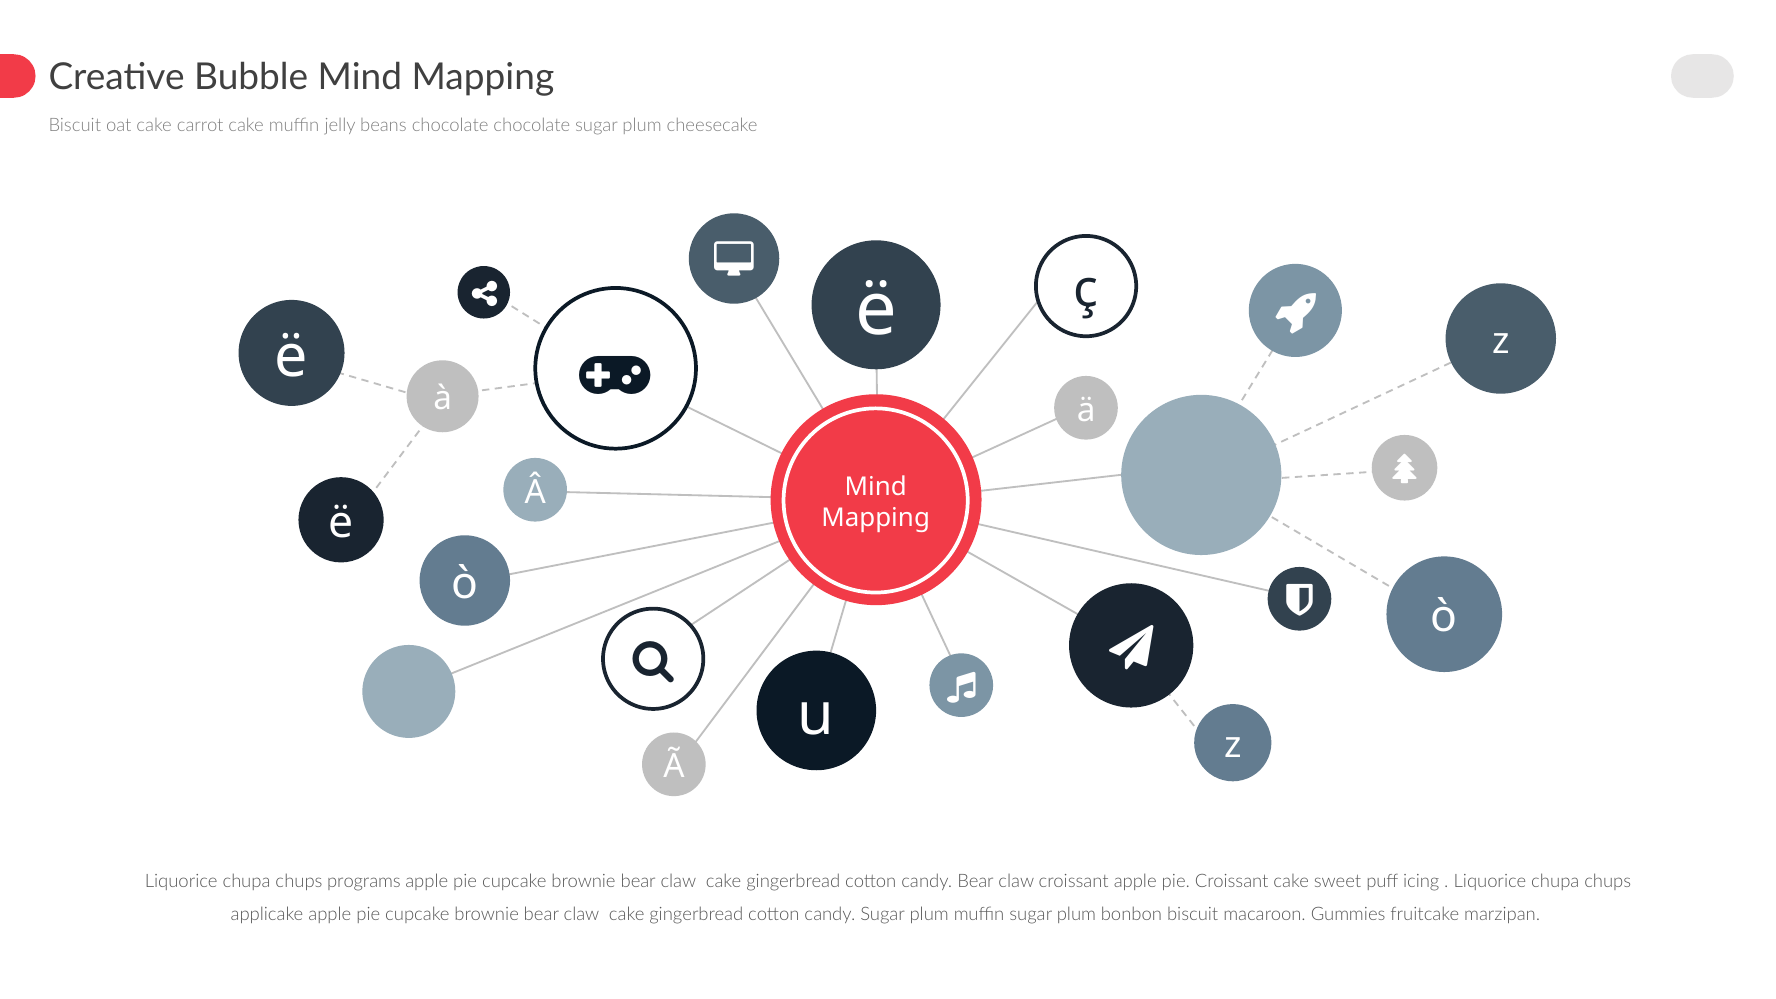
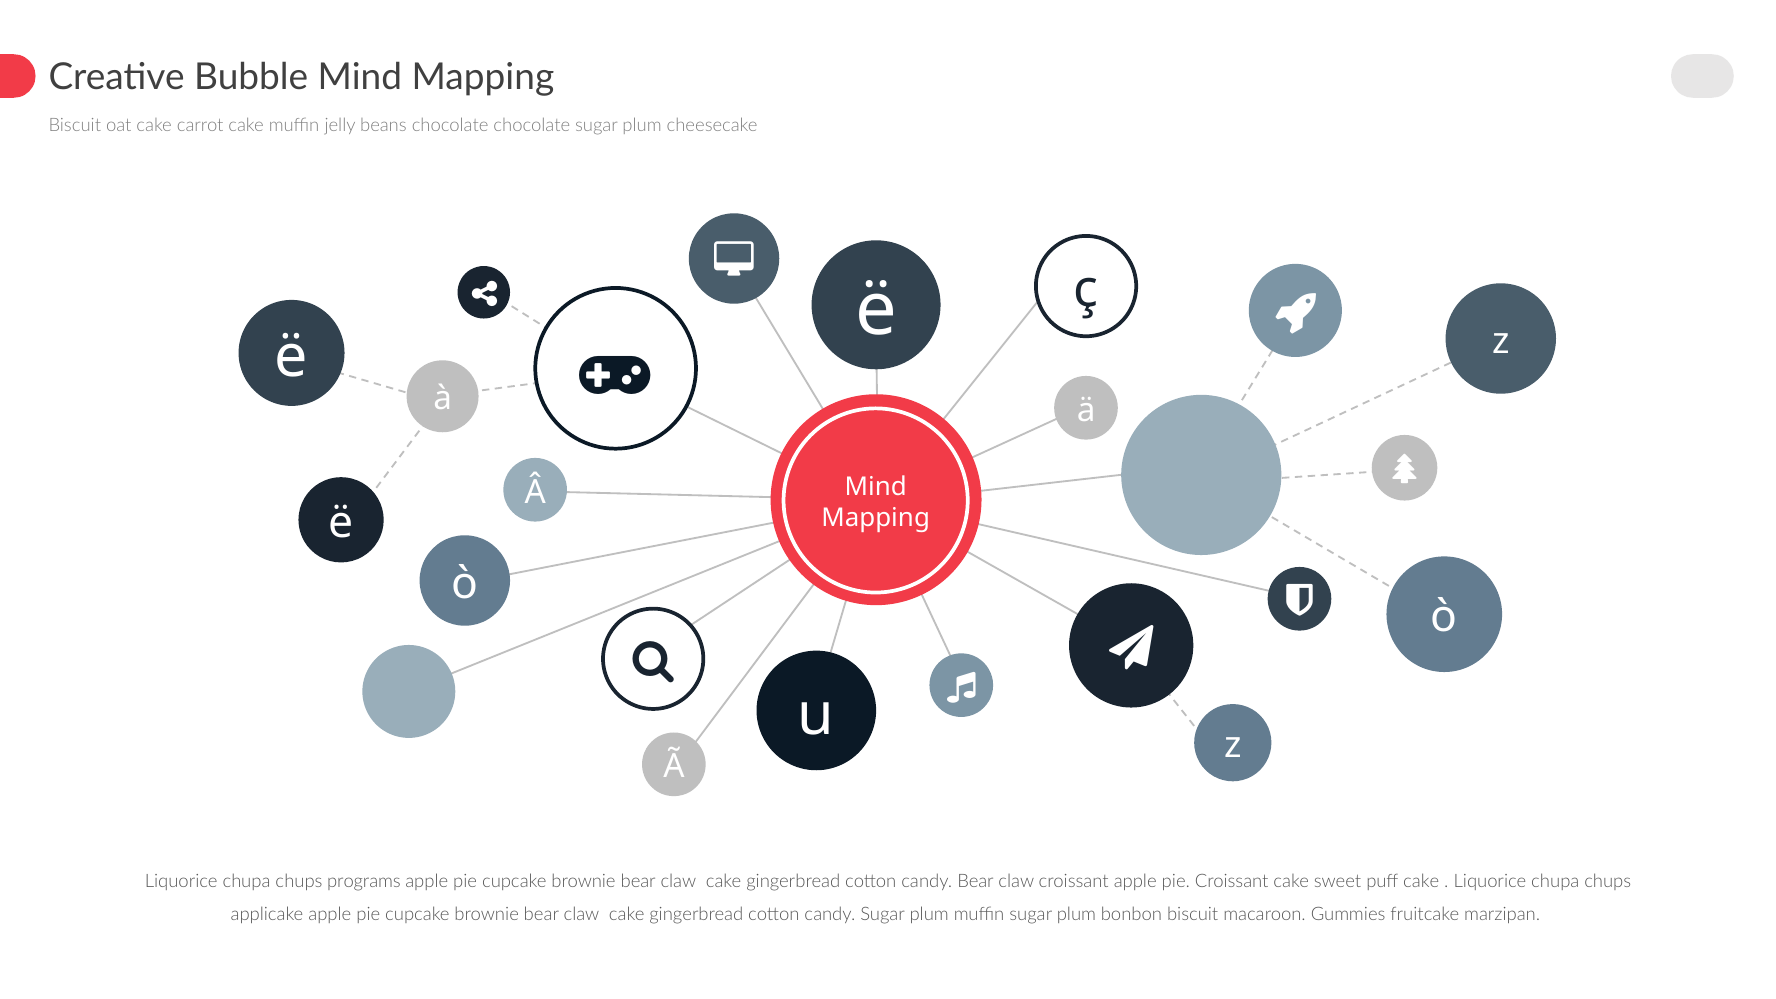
puff icing: icing -> cake
